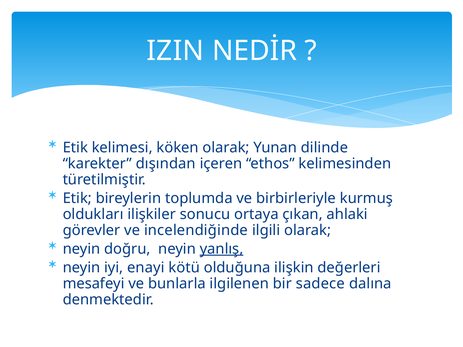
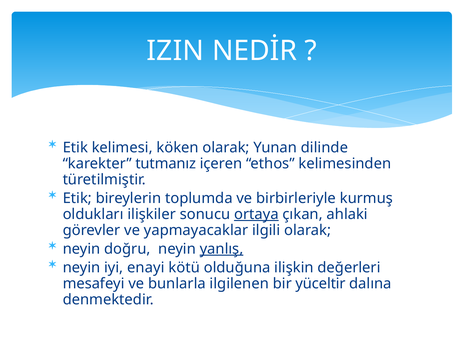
dışından: dışından -> tutmanız
ortaya underline: none -> present
incelendiğinde: incelendiğinde -> yapmayacaklar
sadece: sadece -> yüceltir
